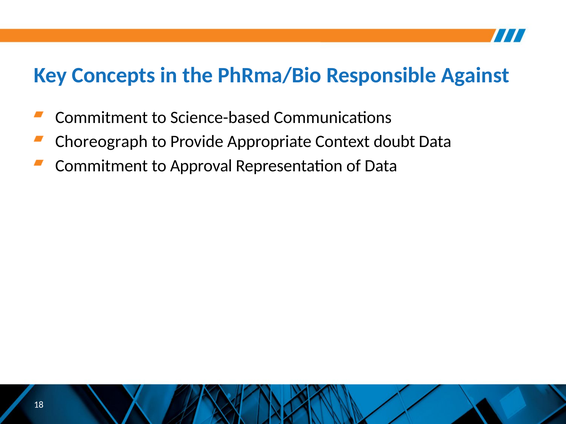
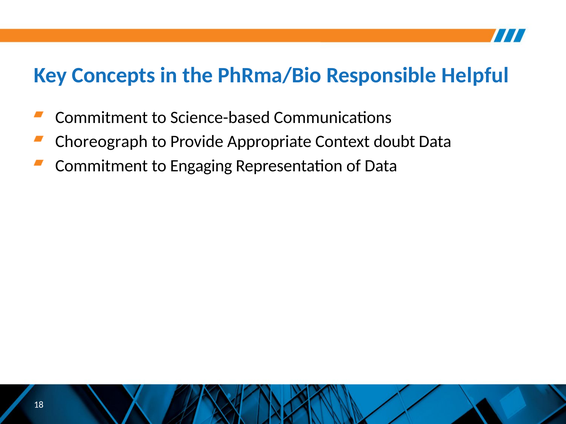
Against: Against -> Helpful
Approval: Approval -> Engaging
